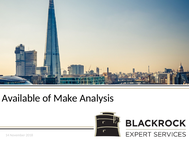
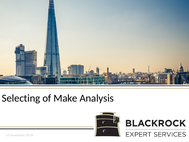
Available: Available -> Selecting
